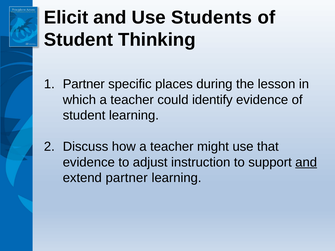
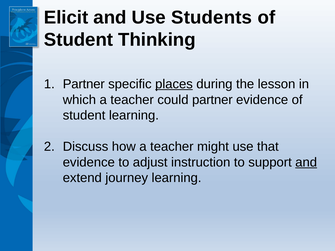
places underline: none -> present
could identify: identify -> partner
extend partner: partner -> journey
